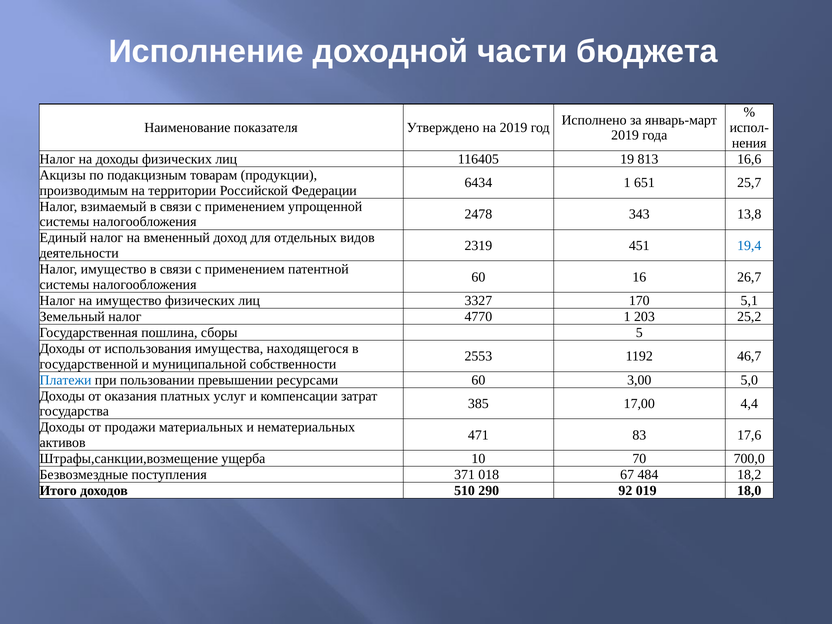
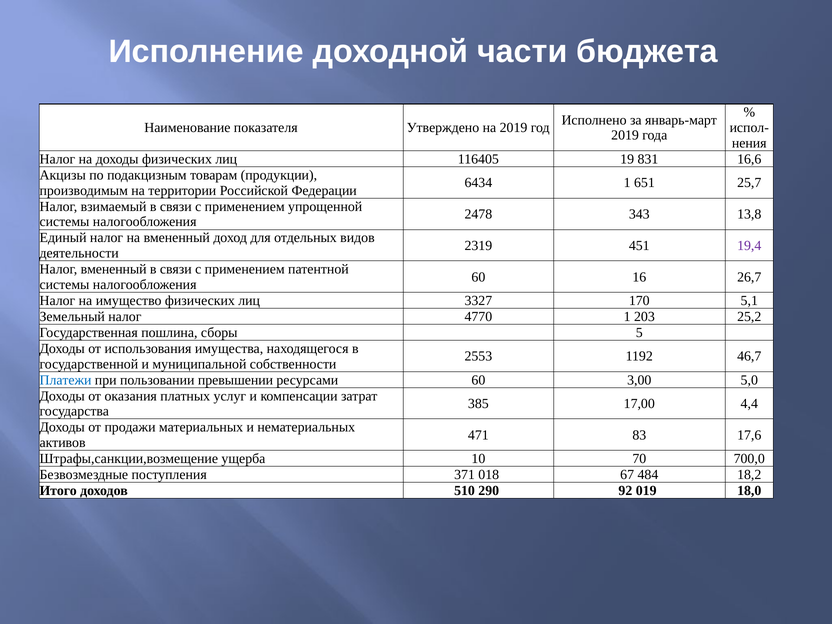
813: 813 -> 831
19,4 colour: blue -> purple
Налог имущество: имущество -> вмененный
